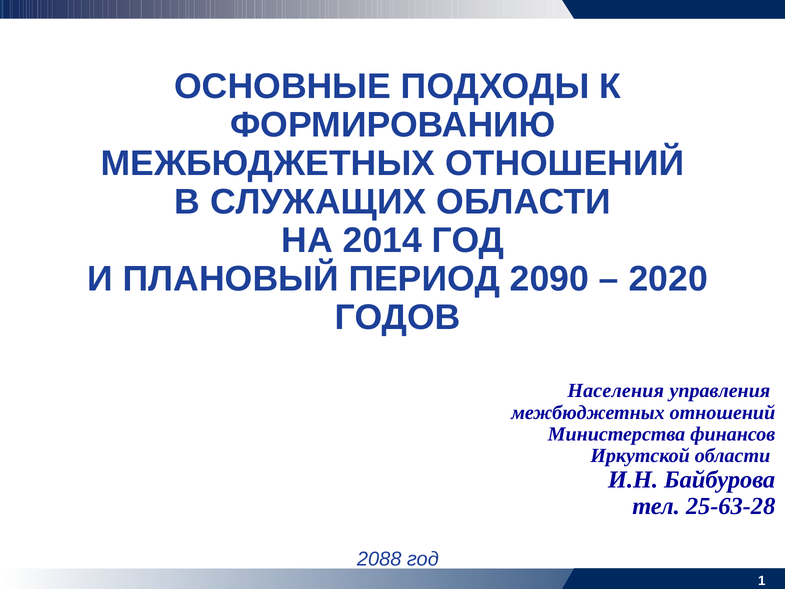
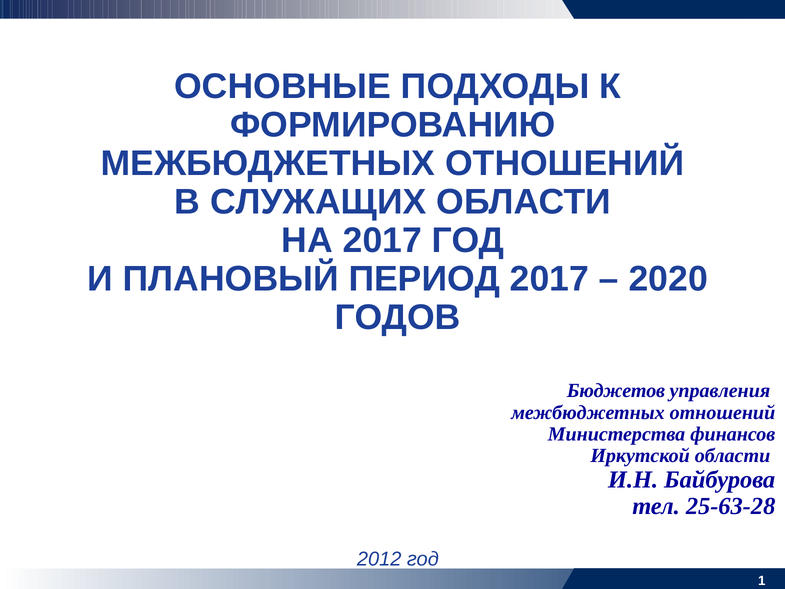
НА 2014: 2014 -> 2017
ПЕРИОД 2090: 2090 -> 2017
Населения: Населения -> Бюджетов
2088: 2088 -> 2012
